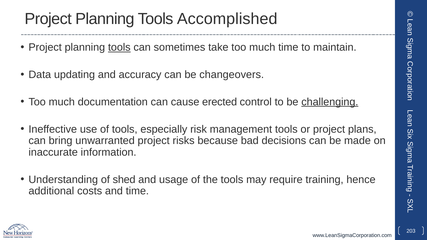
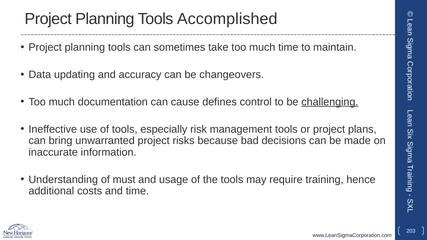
tools at (119, 47) underline: present -> none
erected: erected -> defines
shed: shed -> must
